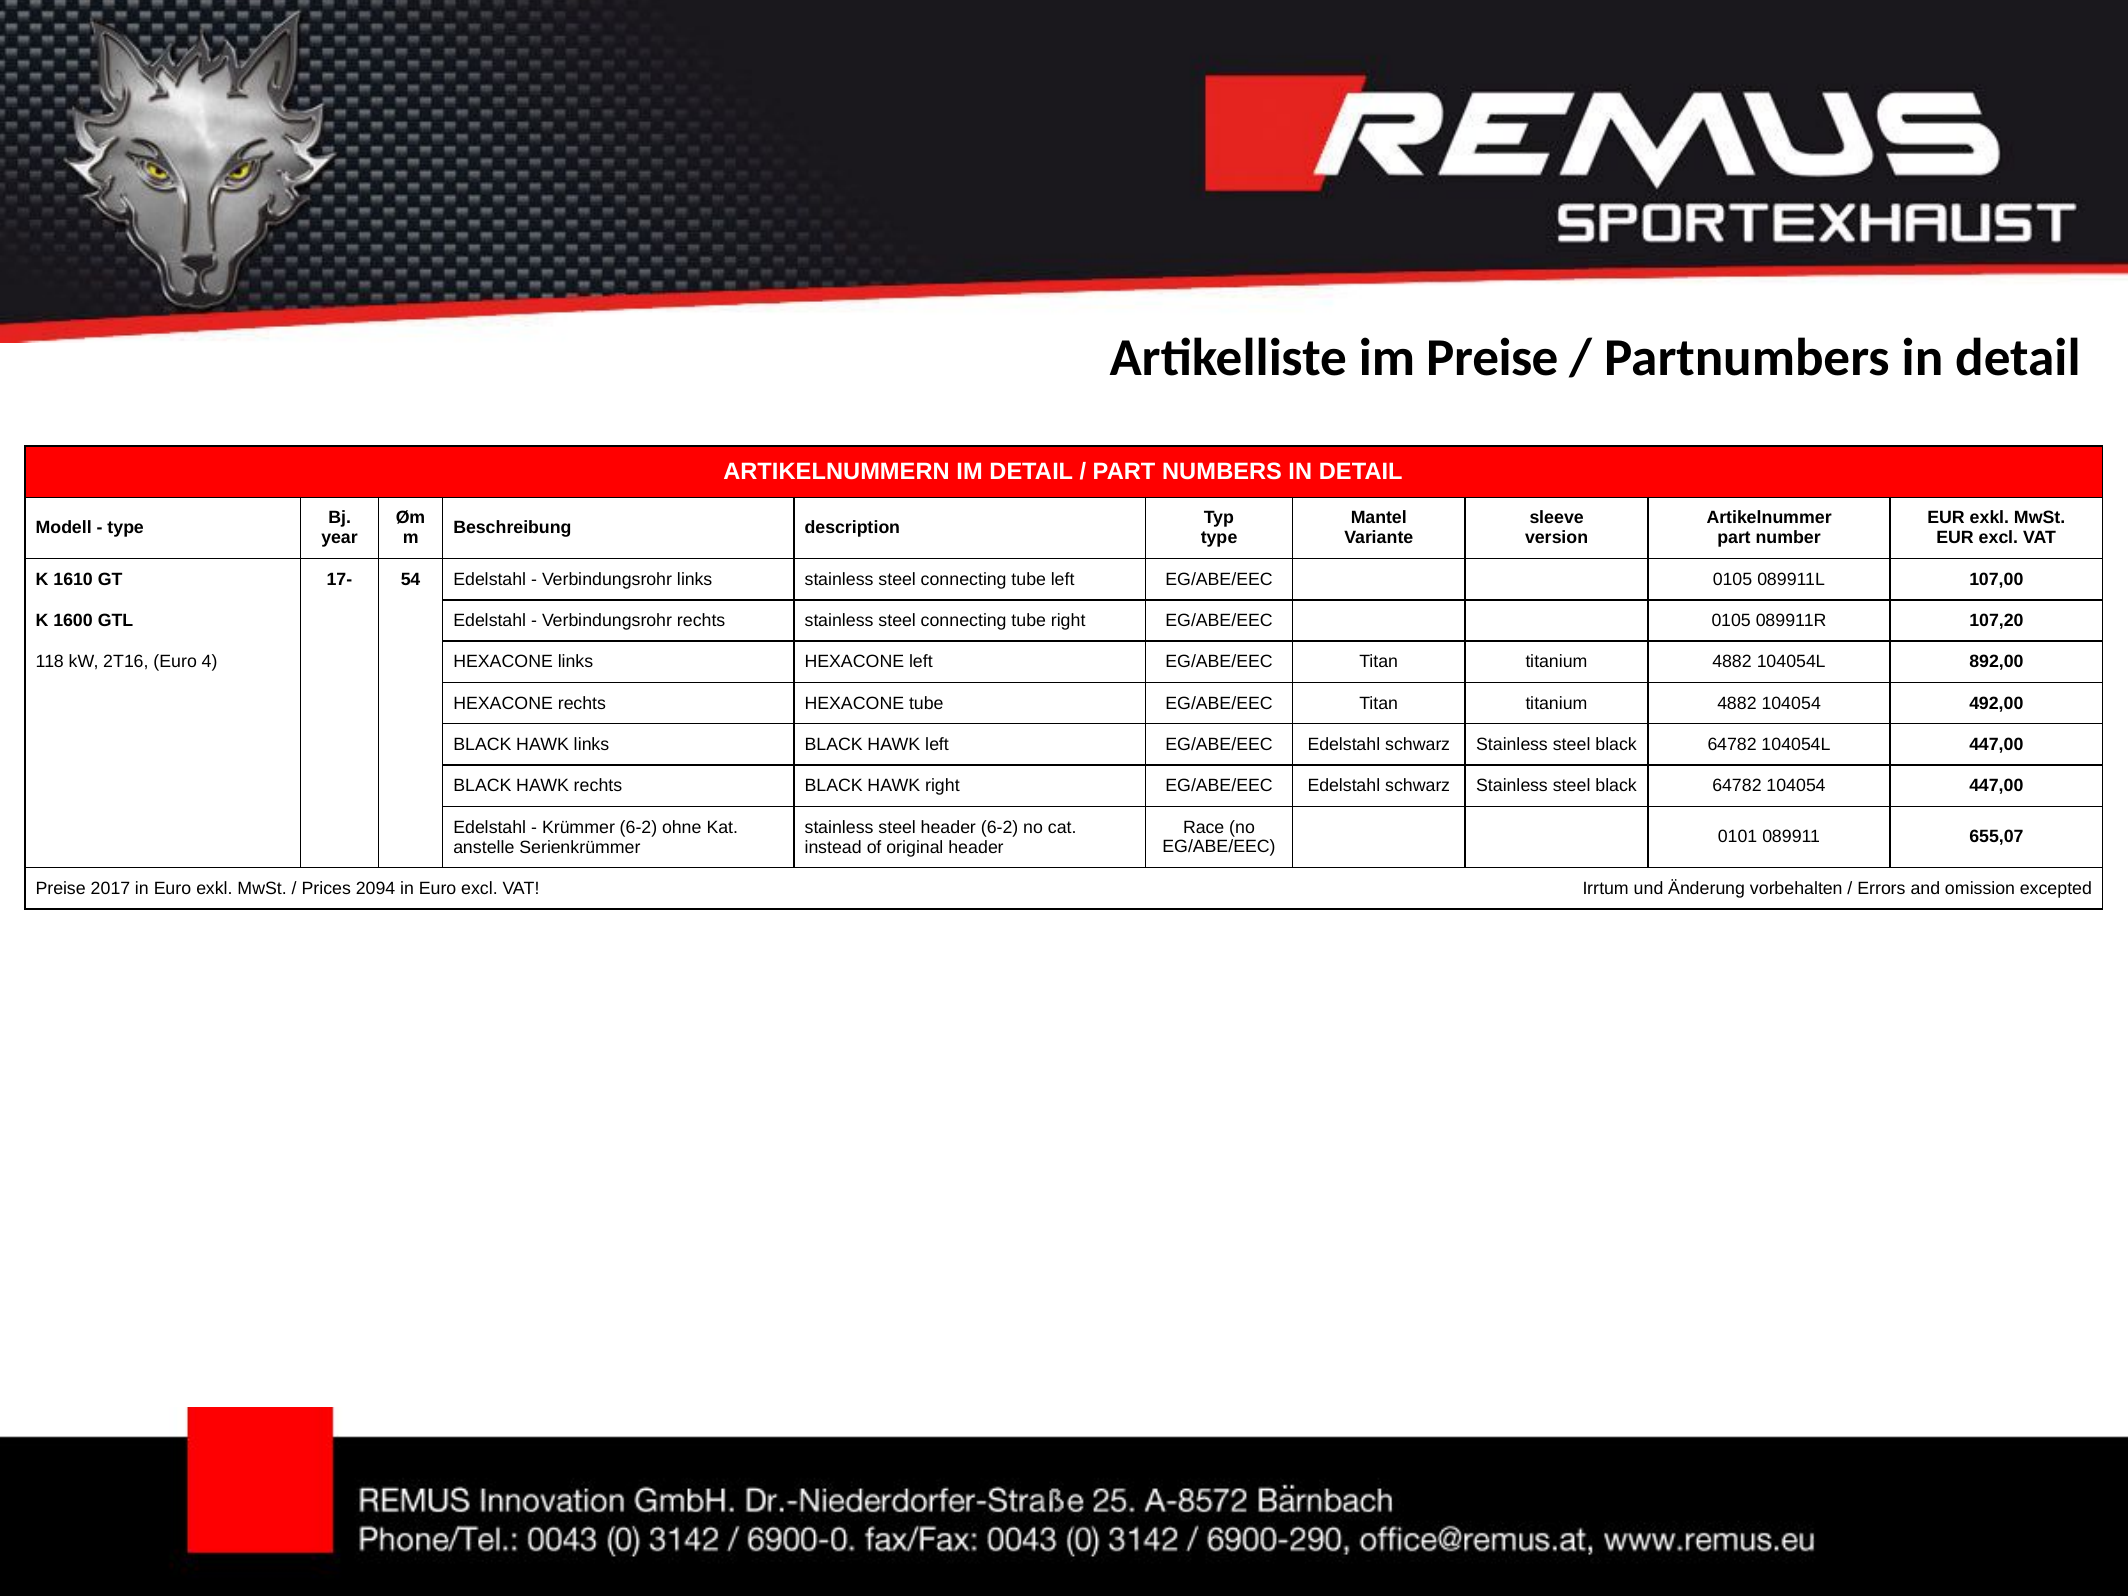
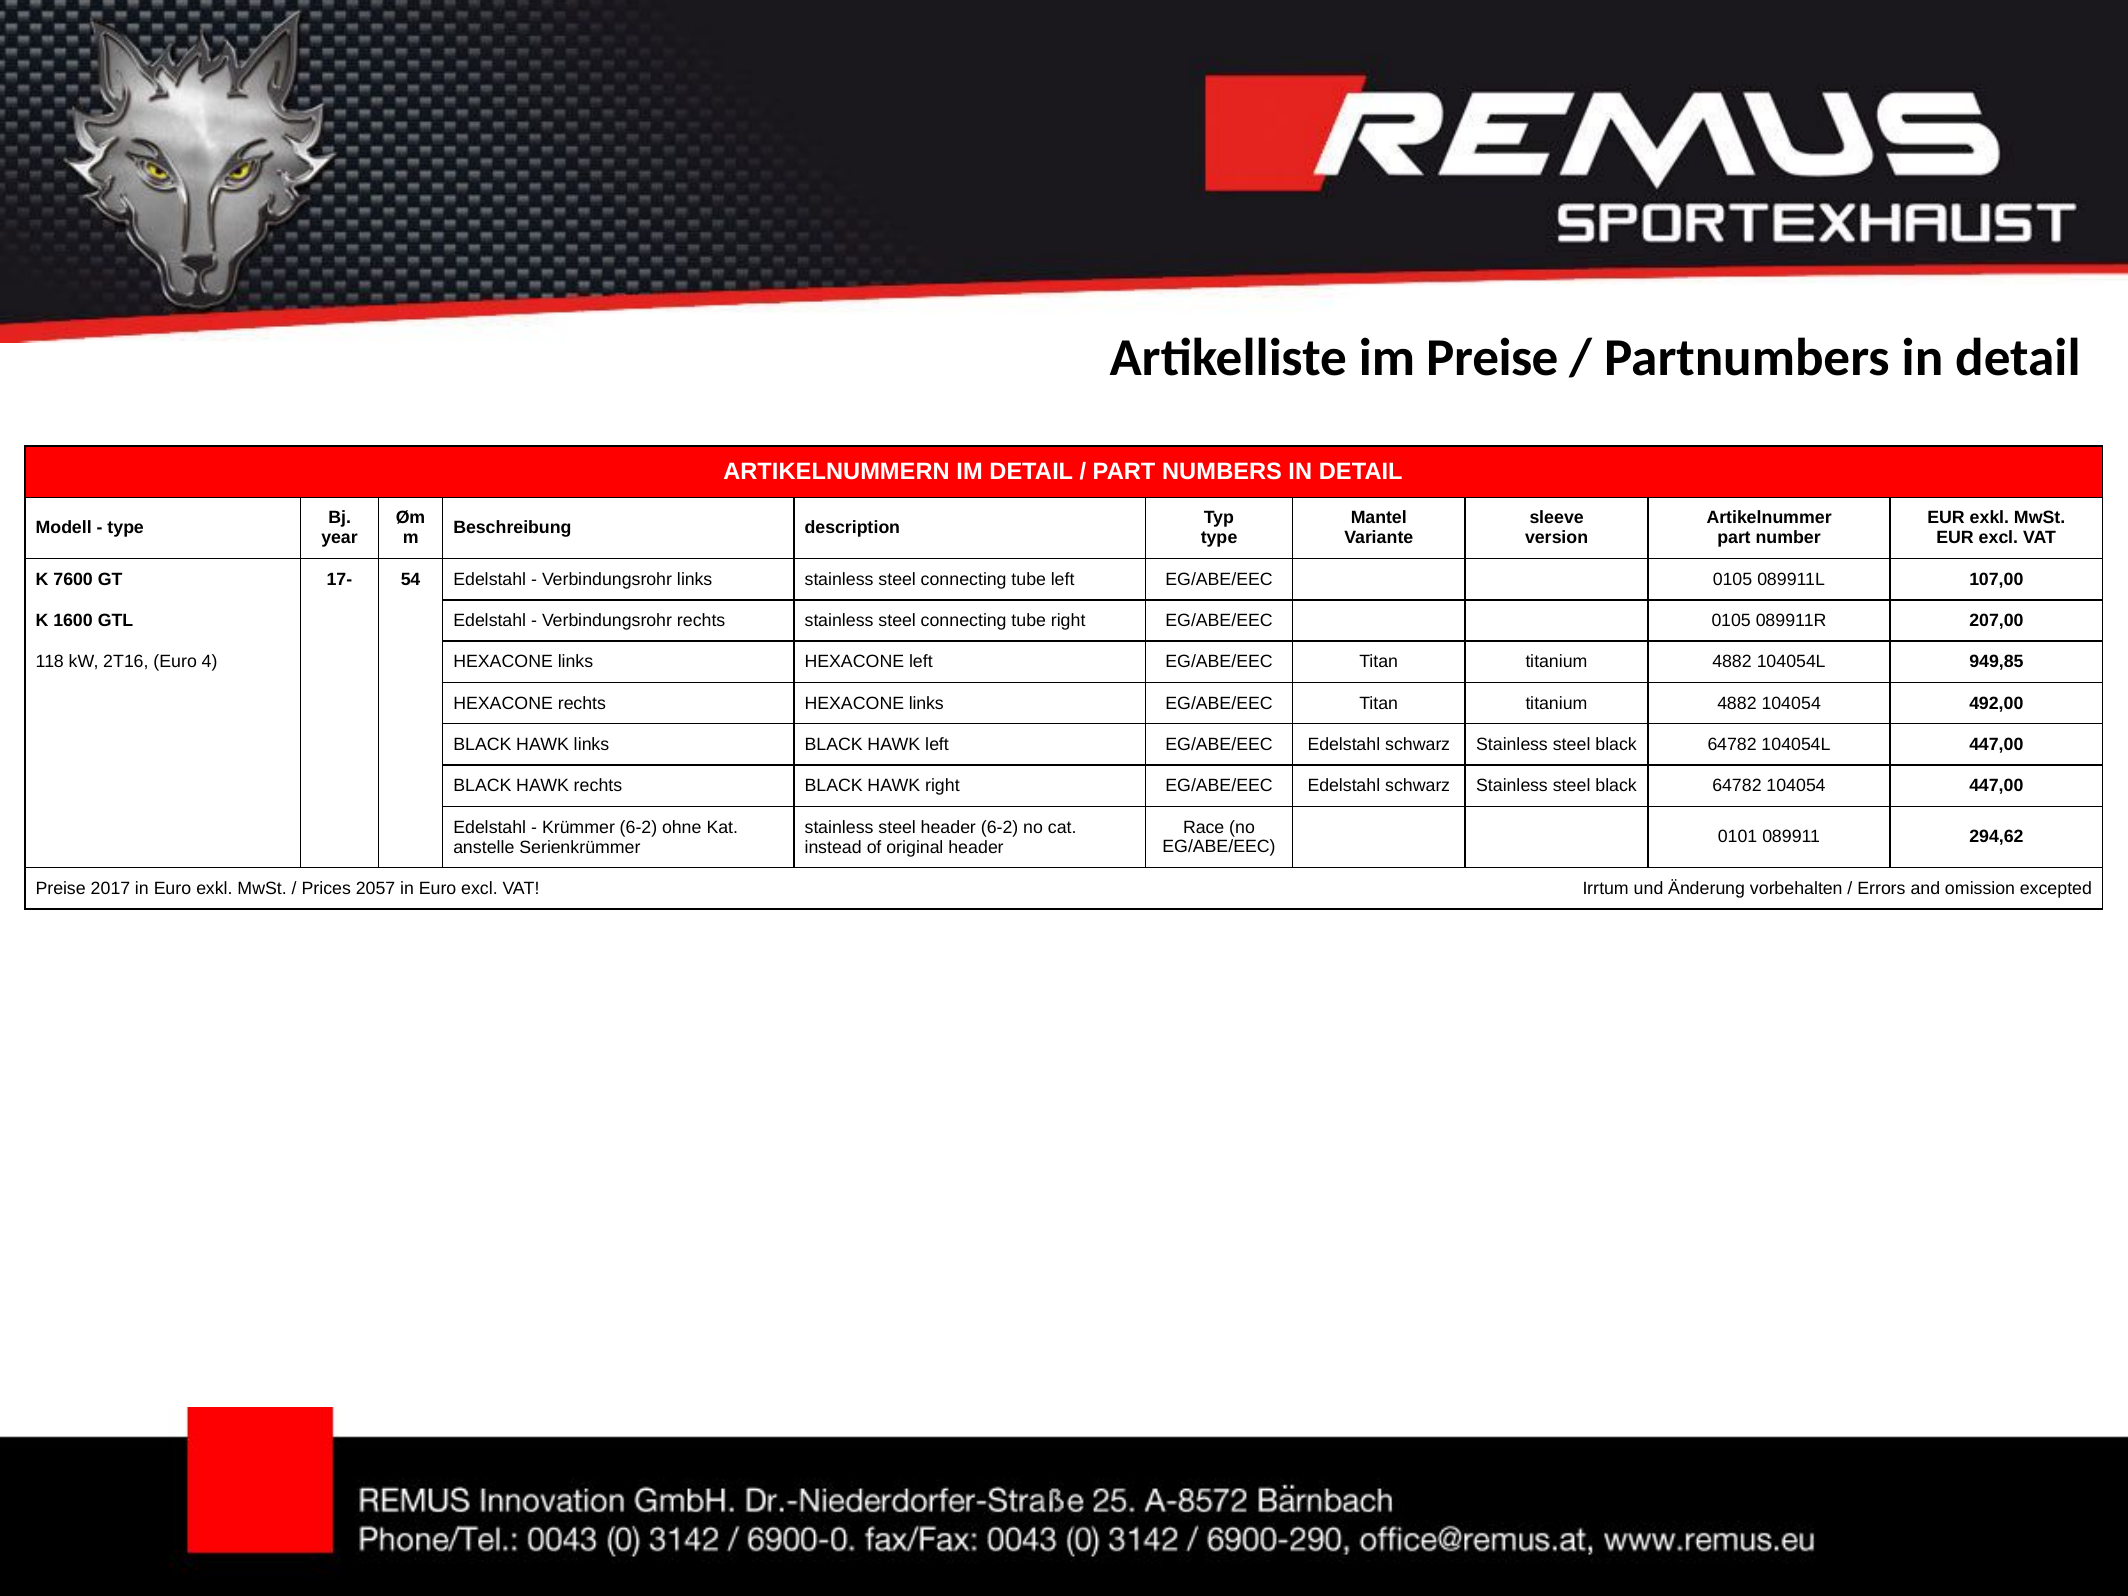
1610: 1610 -> 7600
107,20: 107,20 -> 207,00
892,00: 892,00 -> 949,85
rechts HEXACONE tube: tube -> links
655,07: 655,07 -> 294,62
2094: 2094 -> 2057
